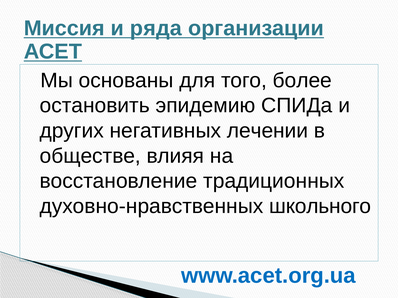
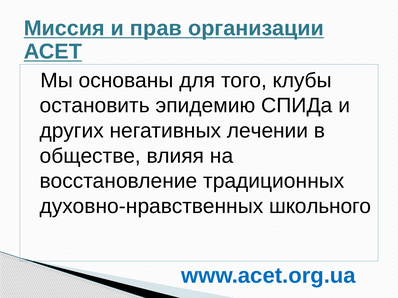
ряда: ряда -> прав
более: более -> клубы
